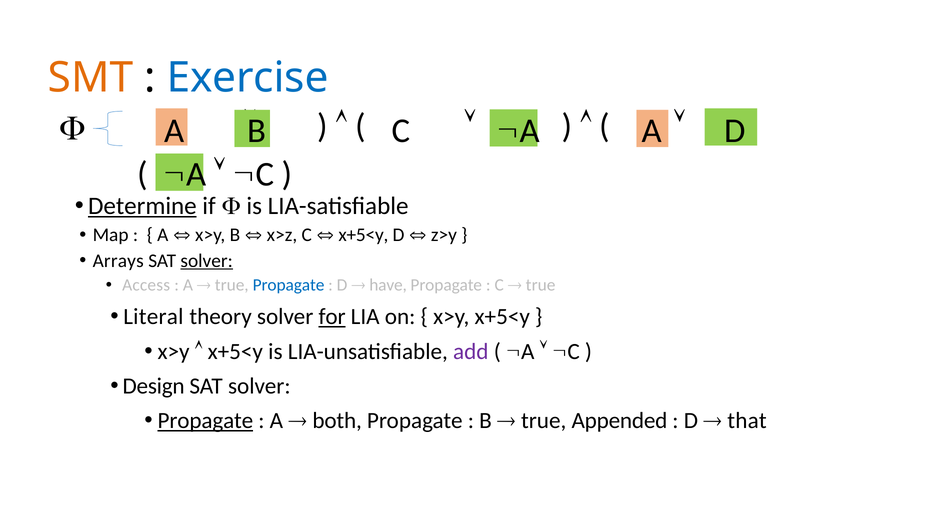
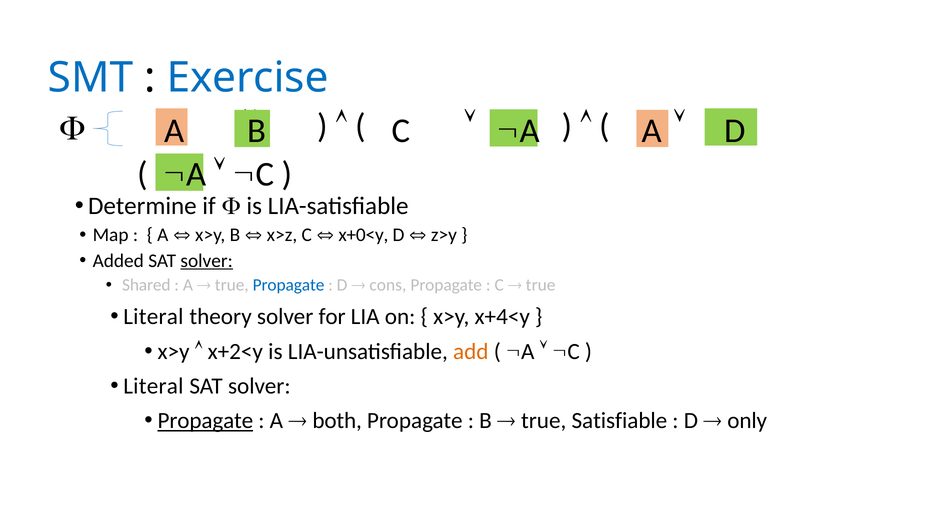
SMT colour: orange -> blue
Determine underline: present -> none
x+5<y at (363, 235): x+5<y -> x+0<y
Arrays: Arrays -> Added
Access: Access -> Shared
have: have -> cons
for underline: present -> none
x>y x+5<y: x+5<y -> x+4<y
x+5<y at (235, 352): x+5<y -> x+2<y
add colour: purple -> orange
Design at (154, 386): Design -> Literal
Appended: Appended -> Satisfiable
that: that -> only
